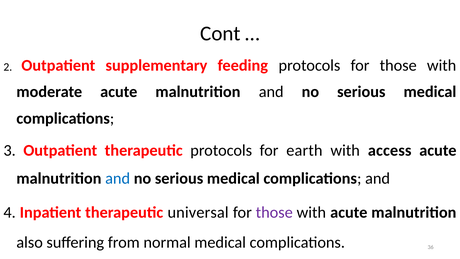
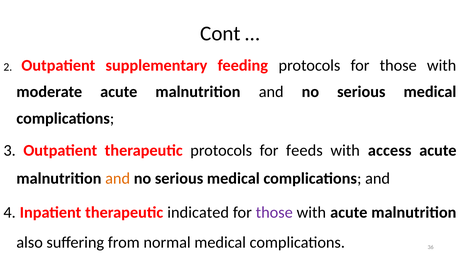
earth: earth -> feeds
and at (118, 178) colour: blue -> orange
universal: universal -> indicated
